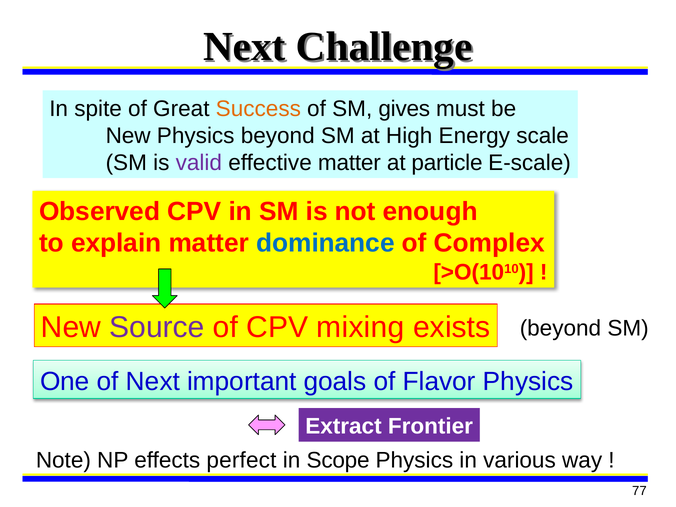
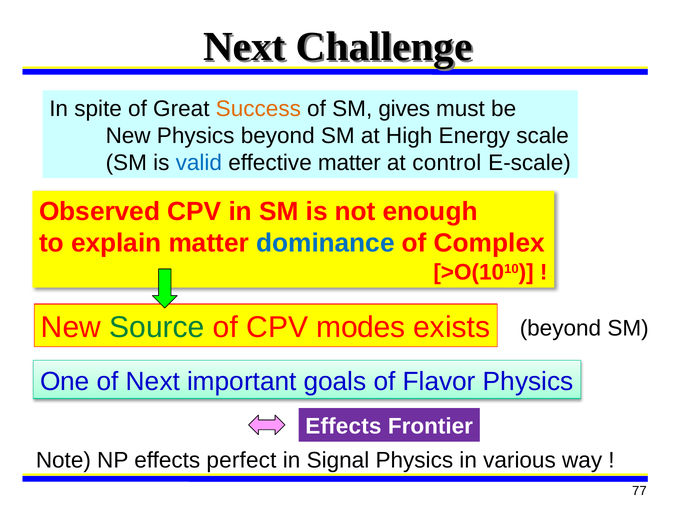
valid colour: purple -> blue
particle: particle -> control
Source colour: purple -> green
mixing: mixing -> modes
Extract at (343, 426): Extract -> Effects
Scope: Scope -> Signal
